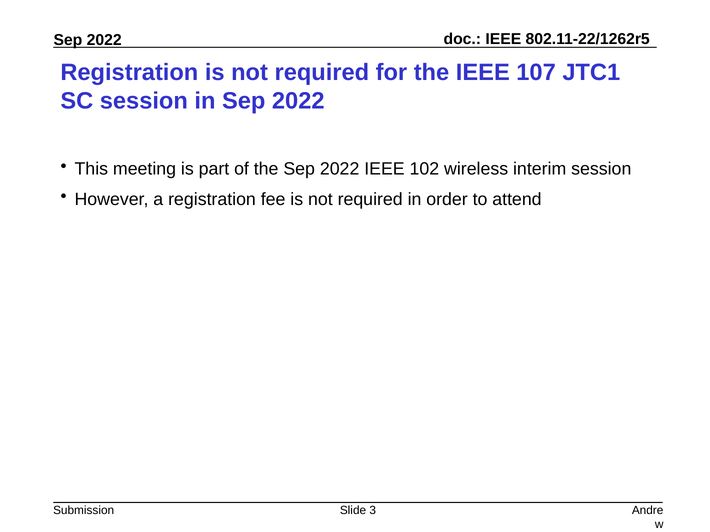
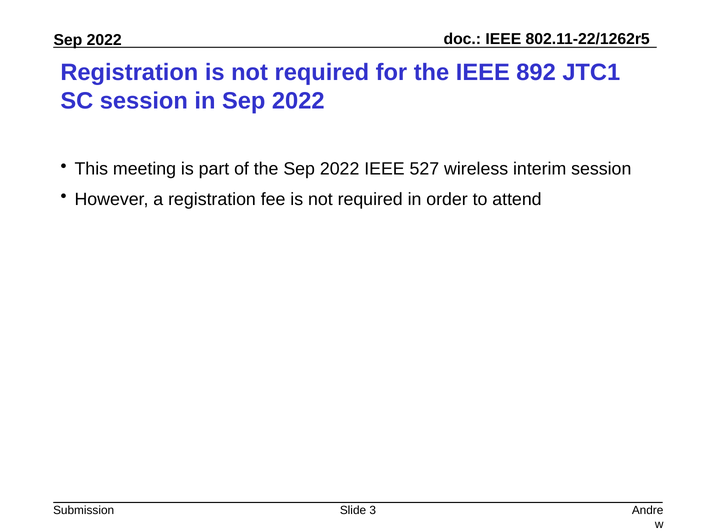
107: 107 -> 892
102: 102 -> 527
